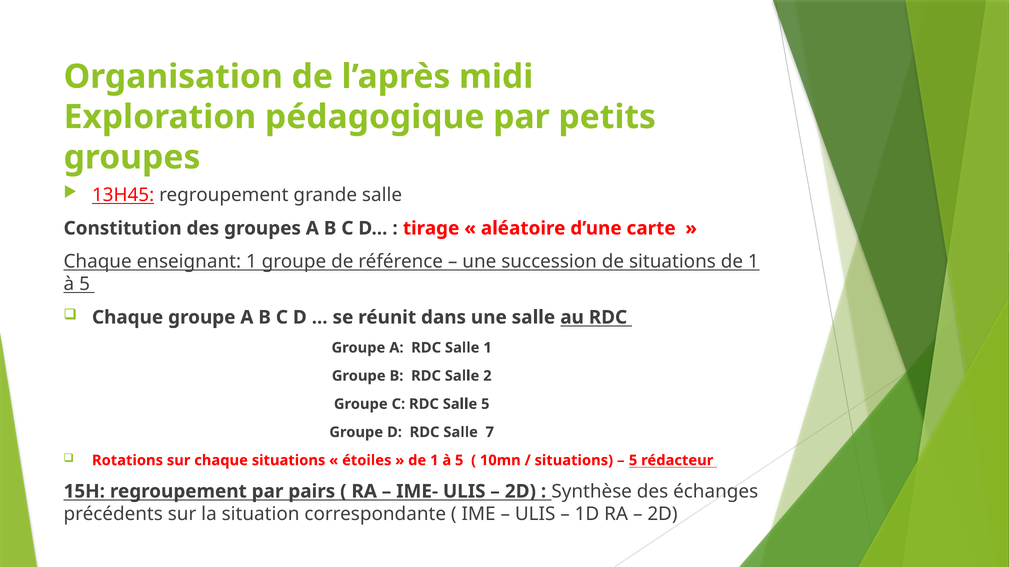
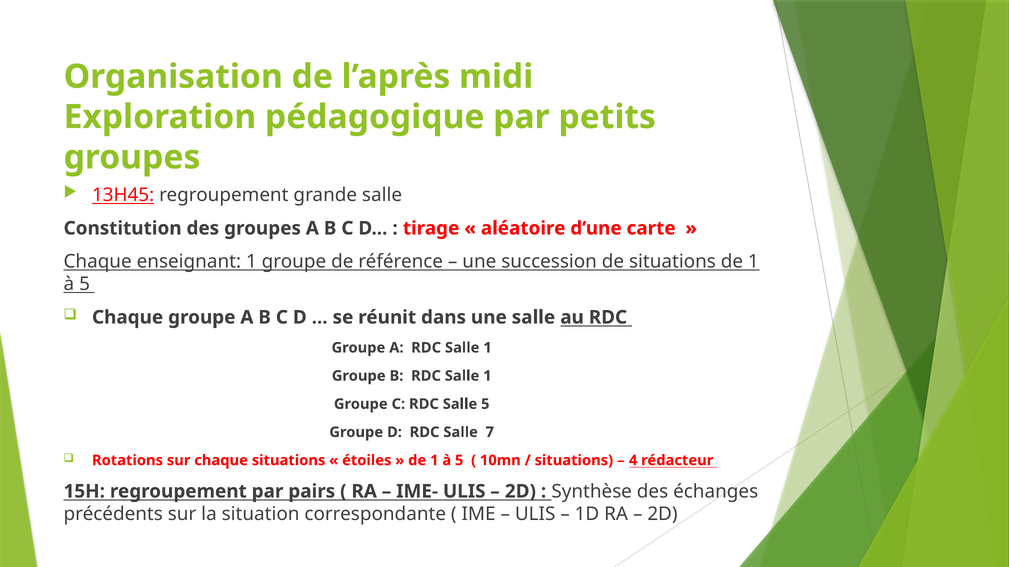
B RDC Salle 2: 2 -> 1
5 at (633, 461): 5 -> 4
